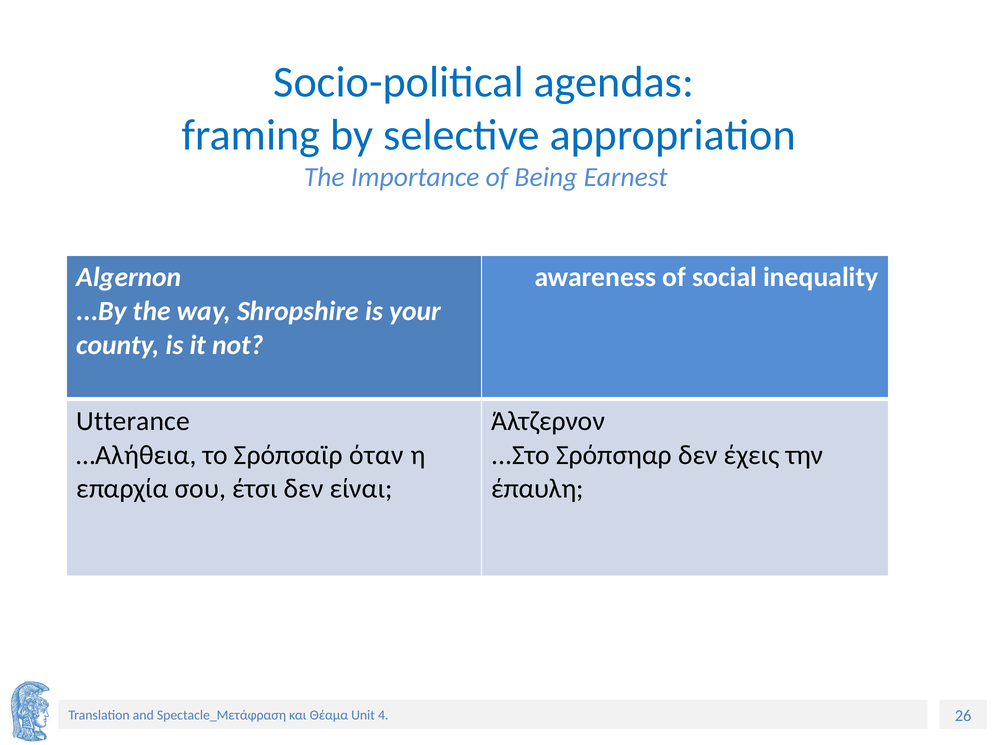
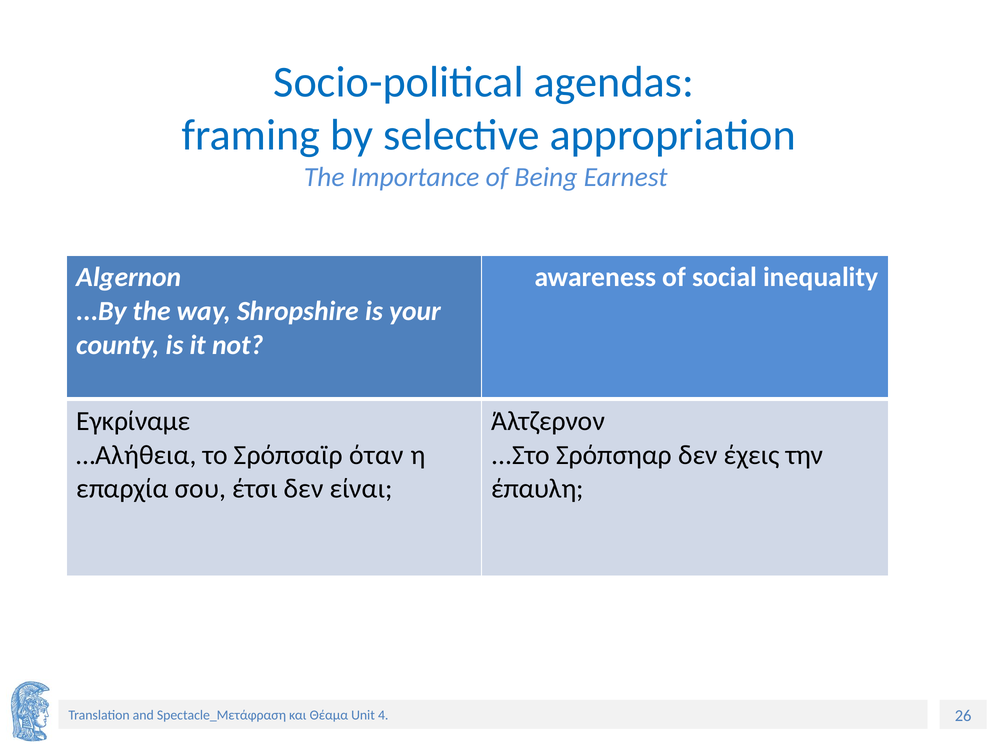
Utterance: Utterance -> Εγκρίναμε
